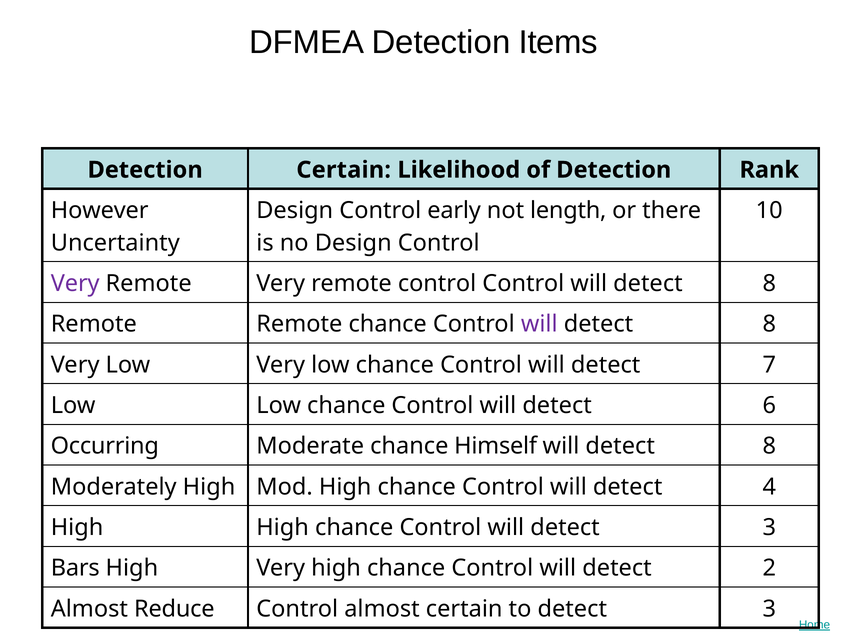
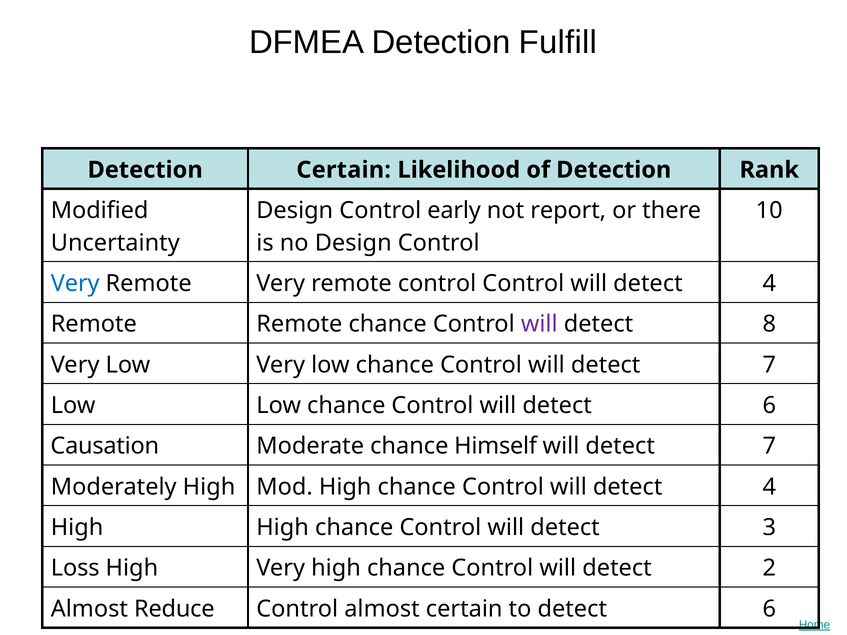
Items: Items -> Fulfill
However: However -> Modified
length: length -> report
Very at (75, 284) colour: purple -> blue
8 at (769, 284): 8 -> 4
Occurring: Occurring -> Causation
8 at (769, 446): 8 -> 7
Bars: Bars -> Loss
to detect 3: 3 -> 6
